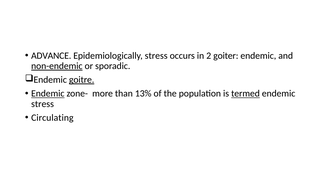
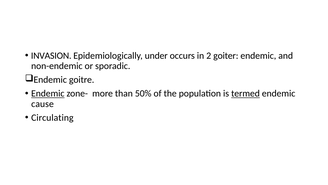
ADVANCE: ADVANCE -> INVASION
Epidemiologically stress: stress -> under
non-endemic underline: present -> none
goitre underline: present -> none
13%: 13% -> 50%
stress at (43, 104): stress -> cause
